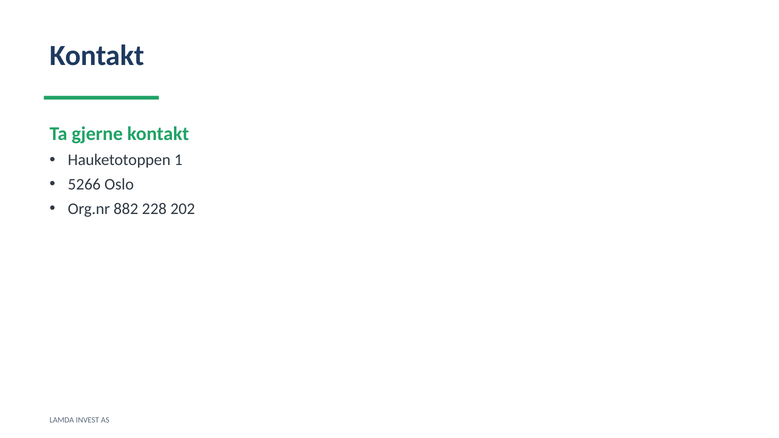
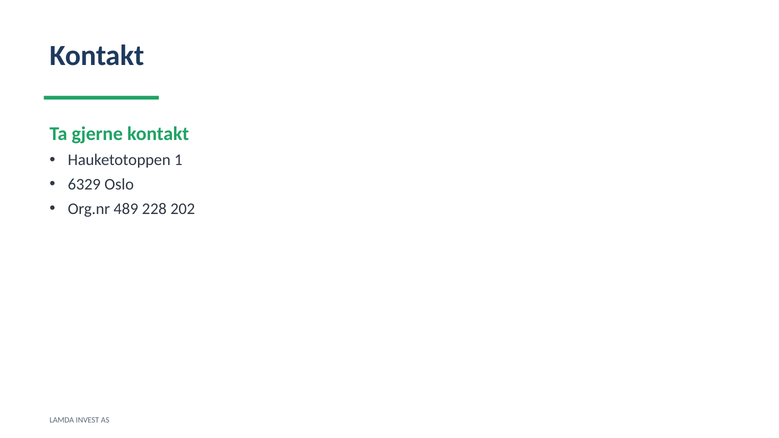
5266: 5266 -> 6329
882: 882 -> 489
